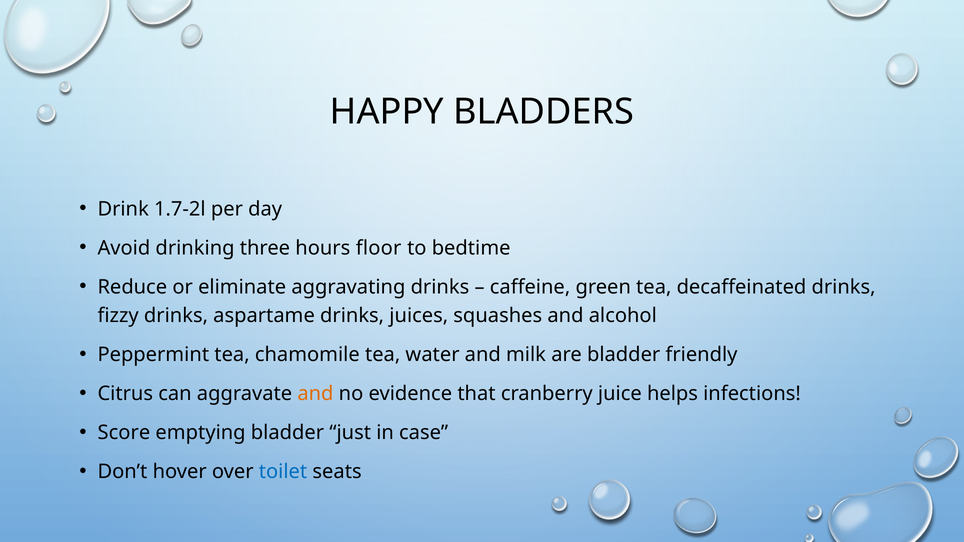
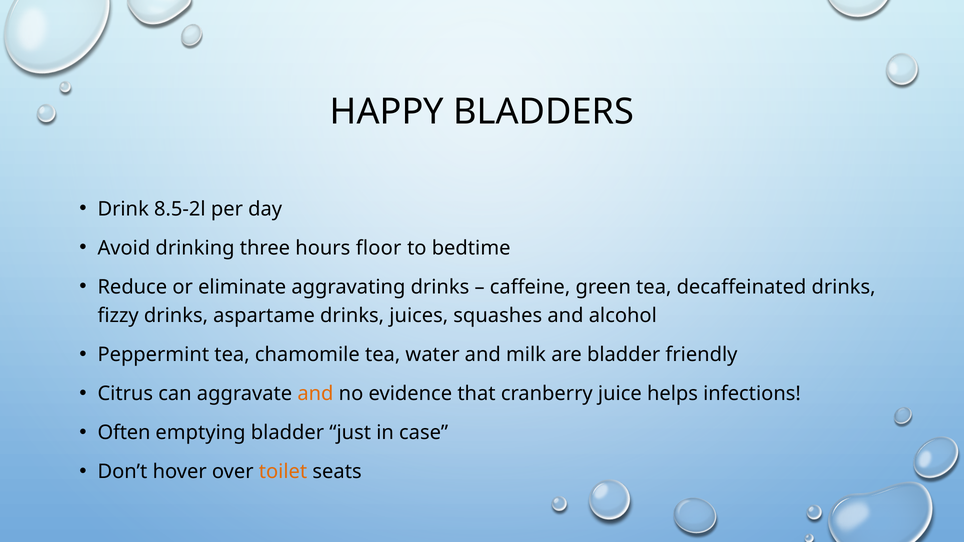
1.7-2l: 1.7-2l -> 8.5-2l
Score: Score -> Often
toilet colour: blue -> orange
